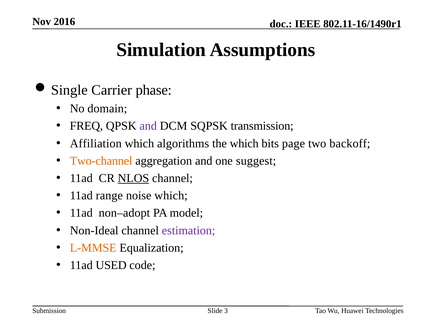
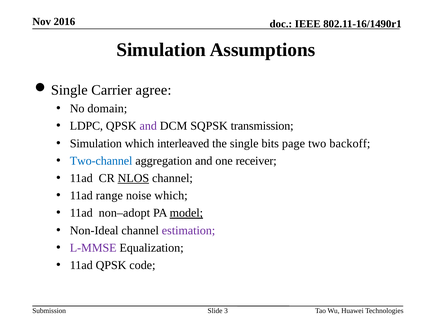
phase: phase -> agree
FREQ: FREQ -> LDPC
Affiliation at (96, 143): Affiliation -> Simulation
algorithms: algorithms -> interleaved
the which: which -> single
Two-channel colour: orange -> blue
suggest: suggest -> receiver
model underline: none -> present
L-MMSE colour: orange -> purple
11ad USED: USED -> QPSK
